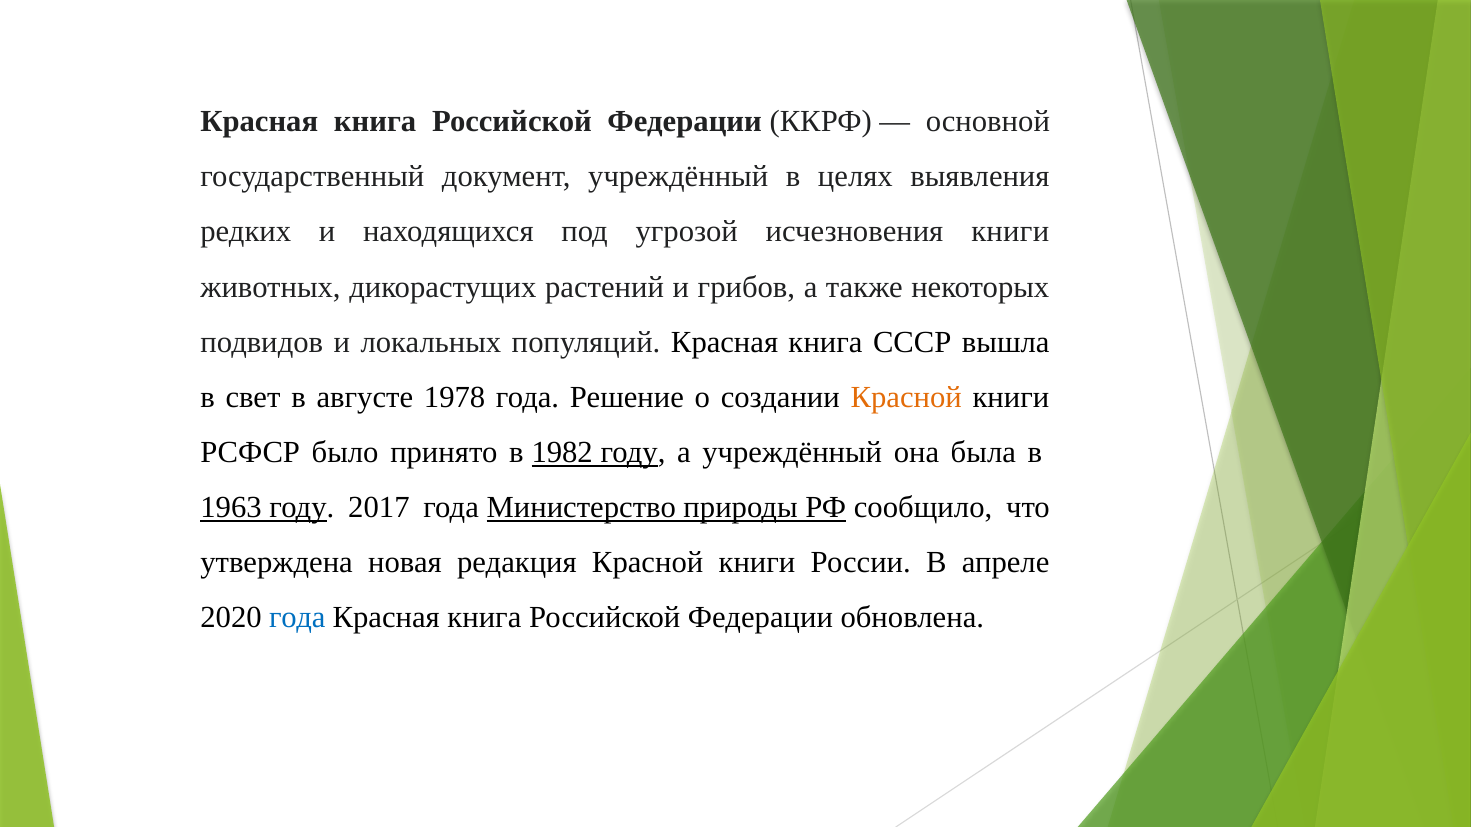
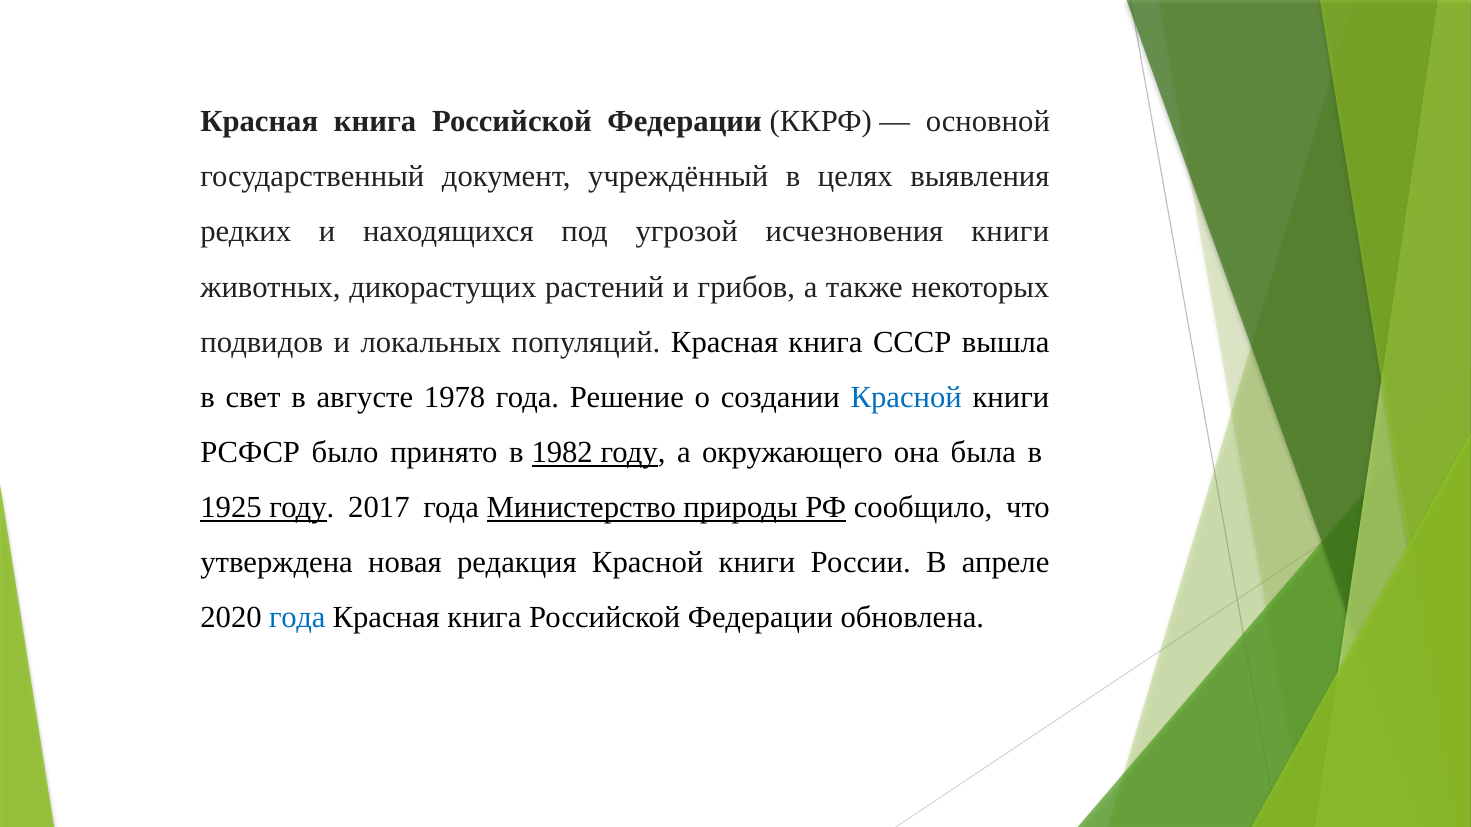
Красной at (906, 397) colour: orange -> blue
а учреждённый: учреждённый -> окружающего
1963: 1963 -> 1925
